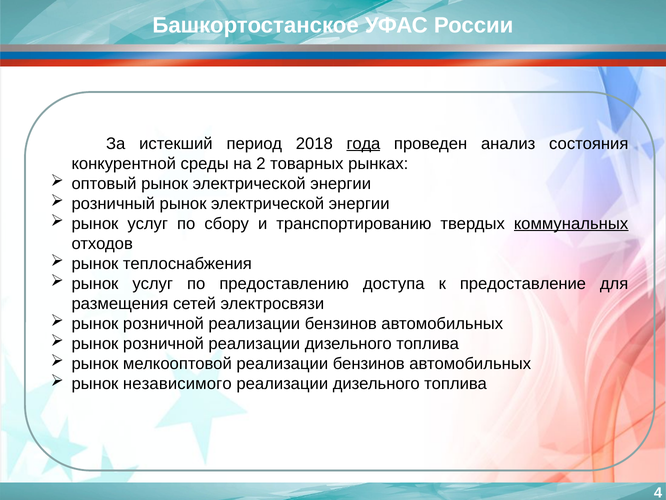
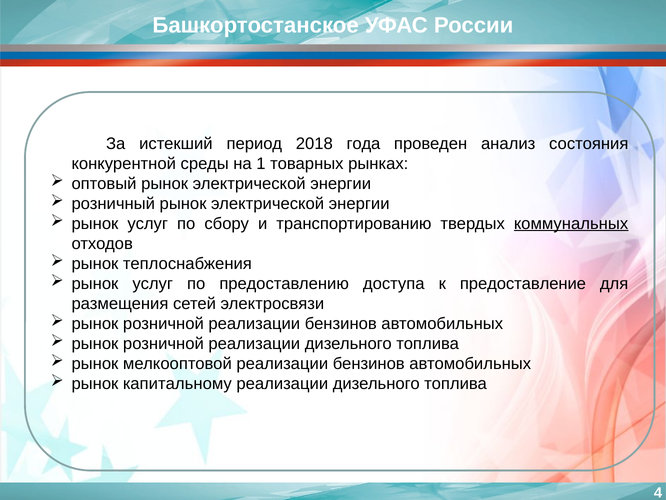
года underline: present -> none
2: 2 -> 1
независимого: независимого -> капитальному
